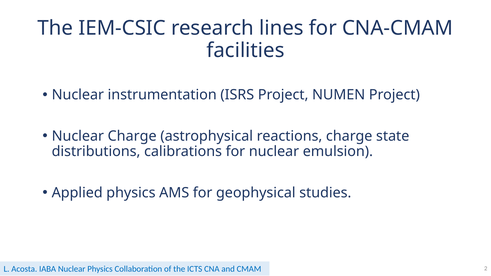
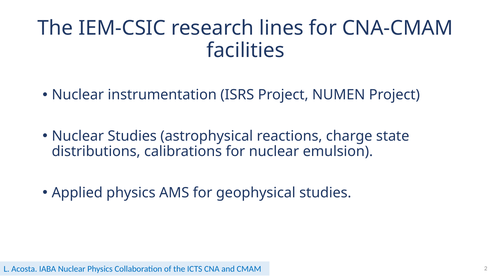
Nuclear Charge: Charge -> Studies
